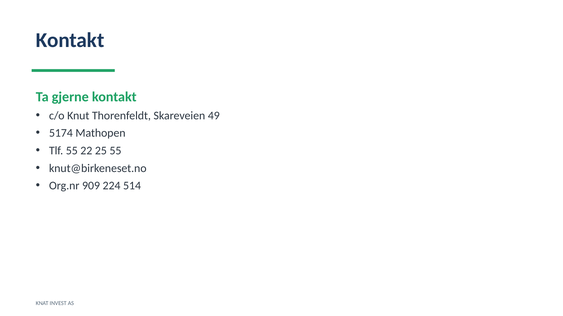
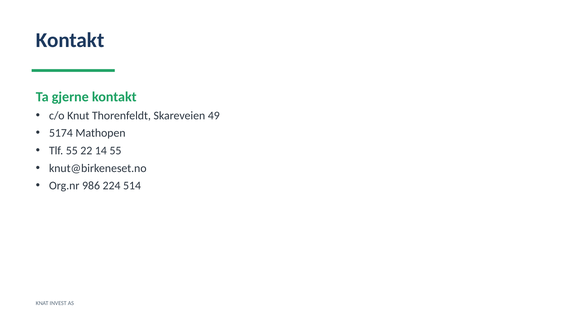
25: 25 -> 14
909: 909 -> 986
